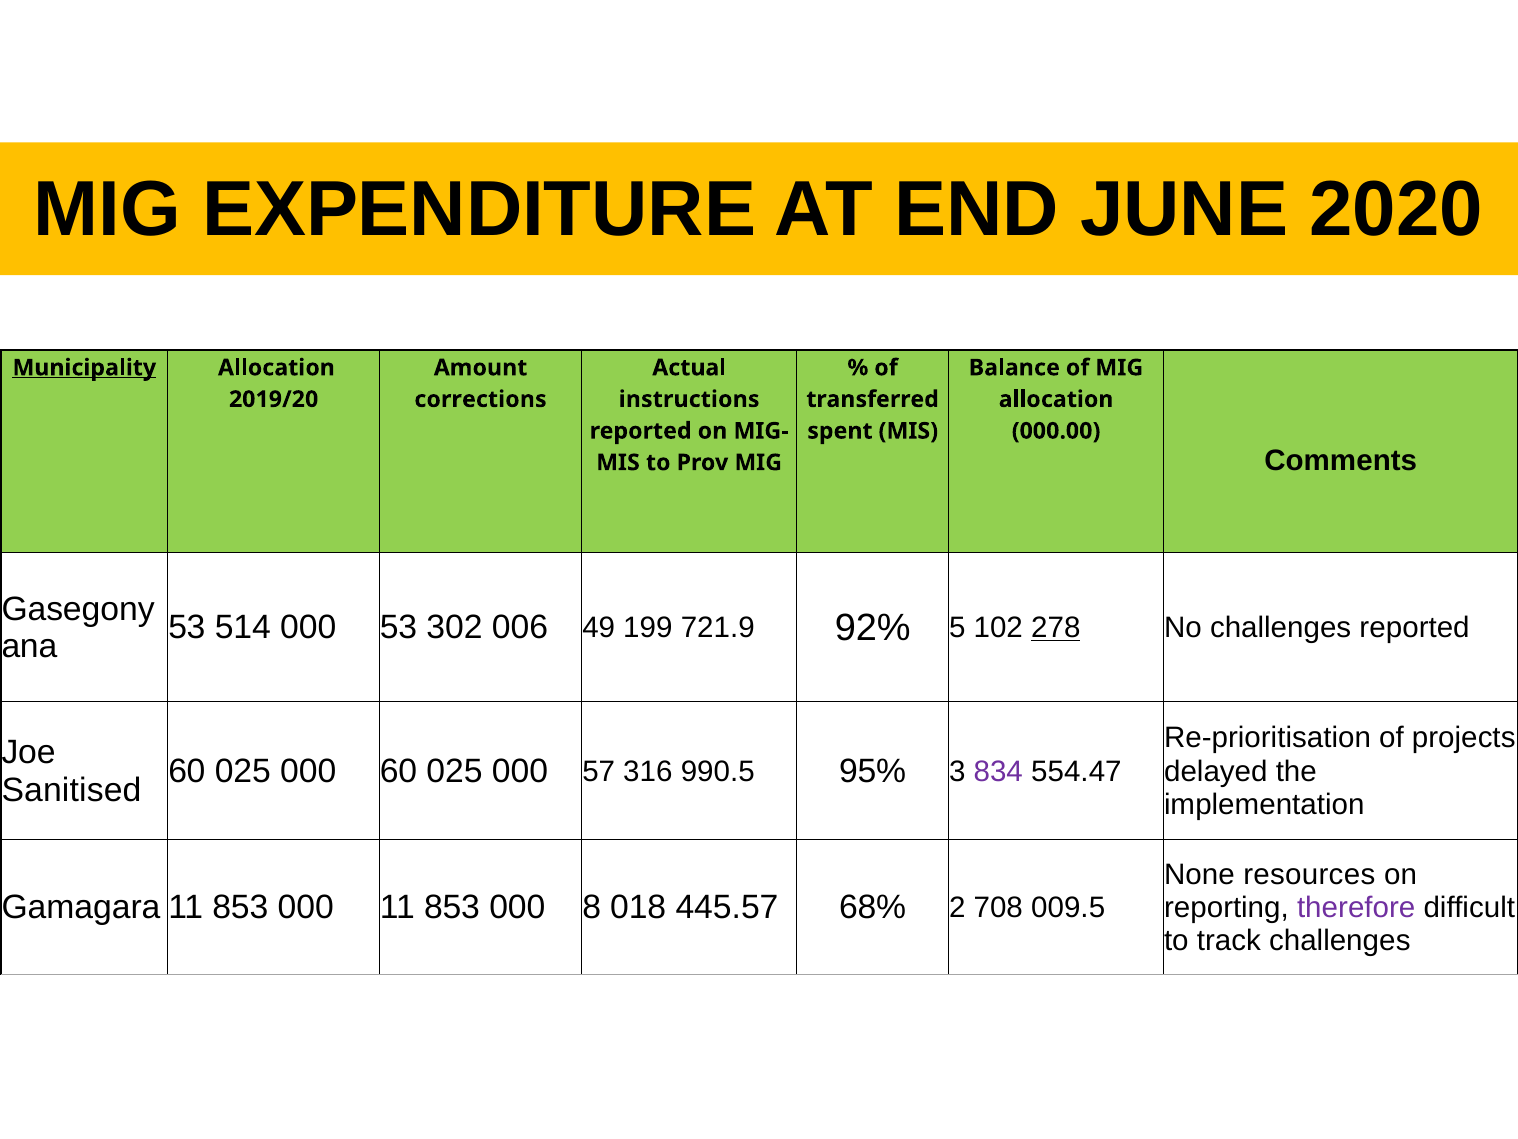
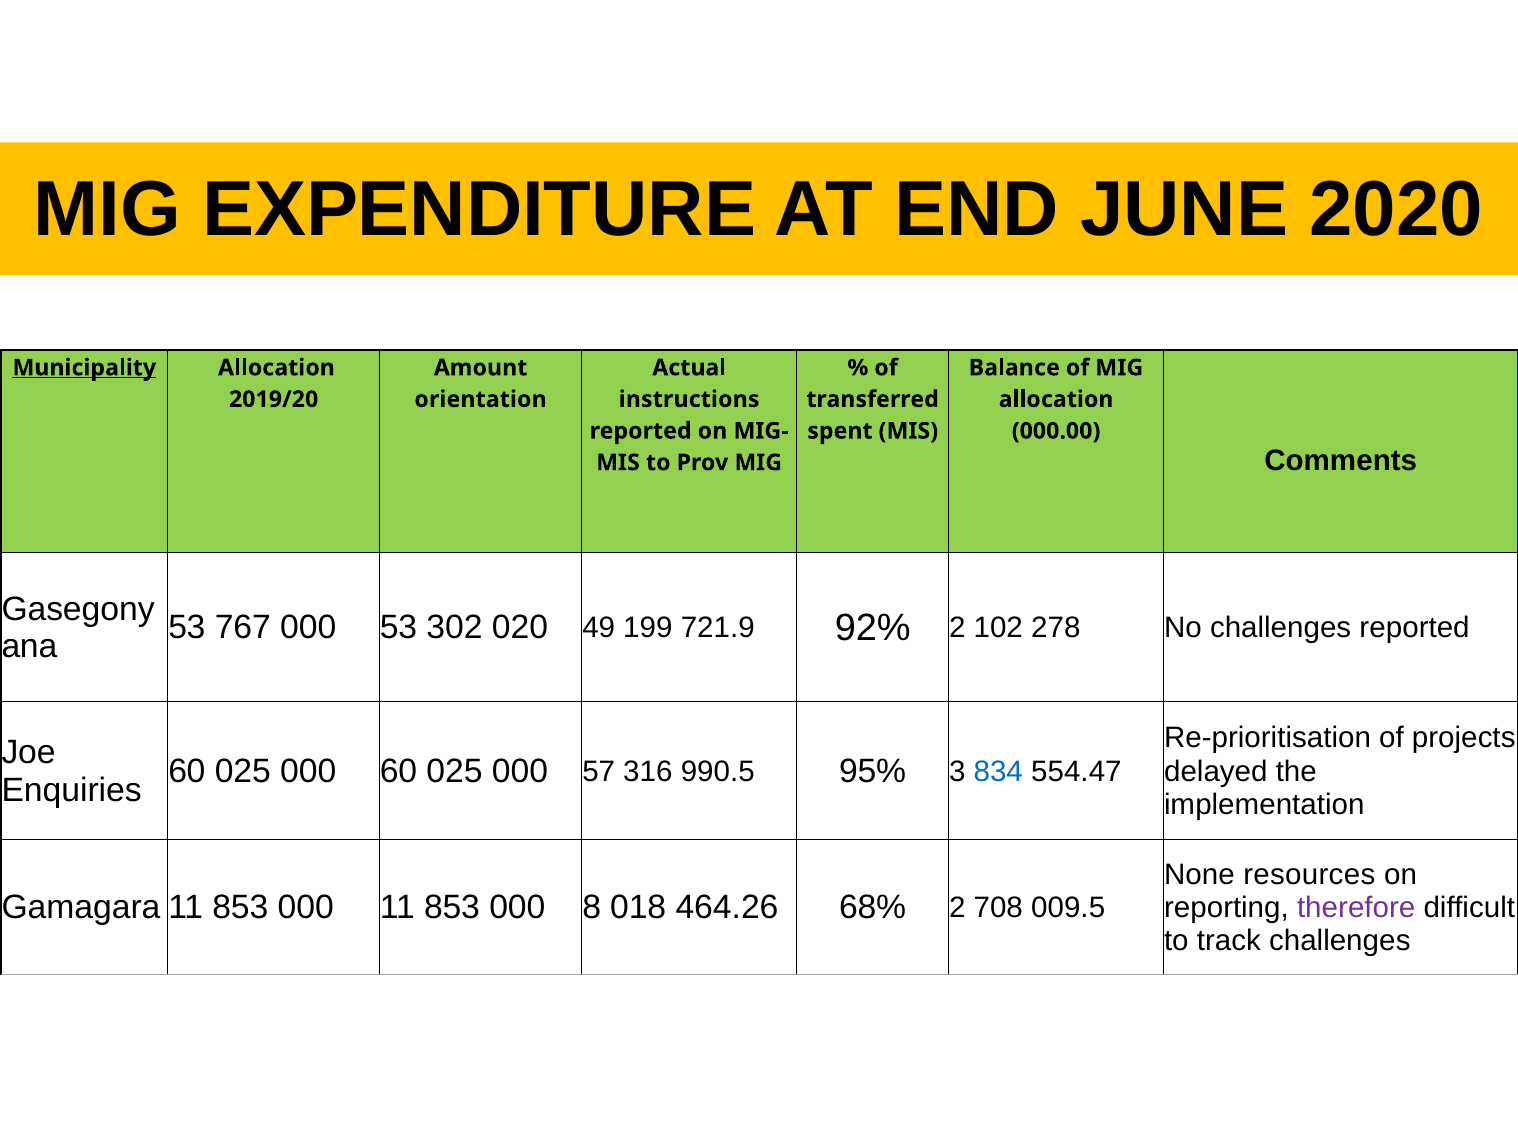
corrections: corrections -> orientation
514: 514 -> 767
006: 006 -> 020
92% 5: 5 -> 2
278 underline: present -> none
834 colour: purple -> blue
Sanitised: Sanitised -> Enquiries
445.57: 445.57 -> 464.26
